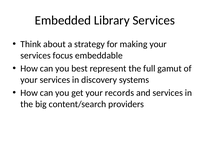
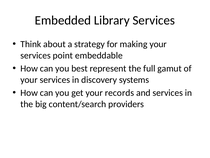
focus: focus -> point
